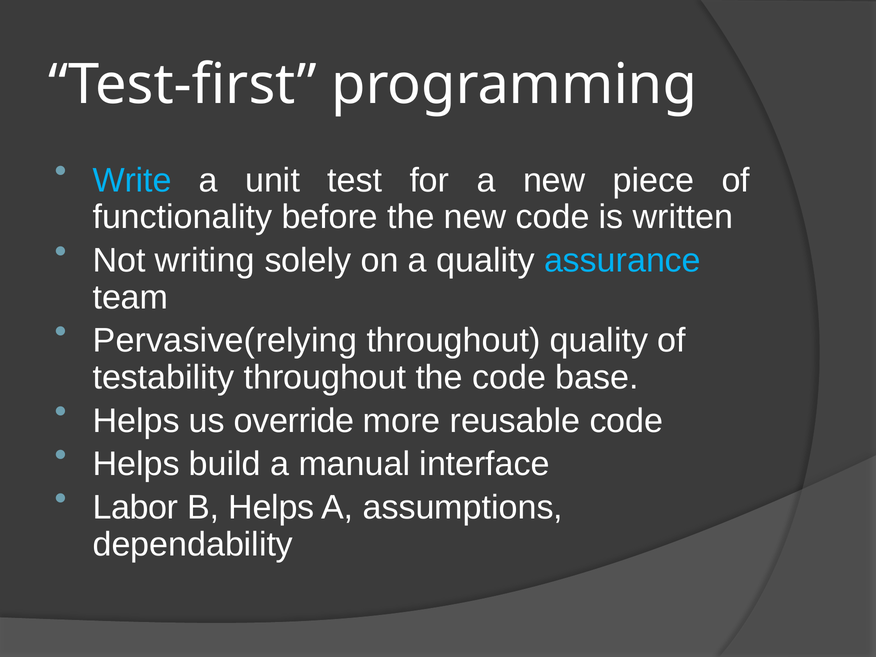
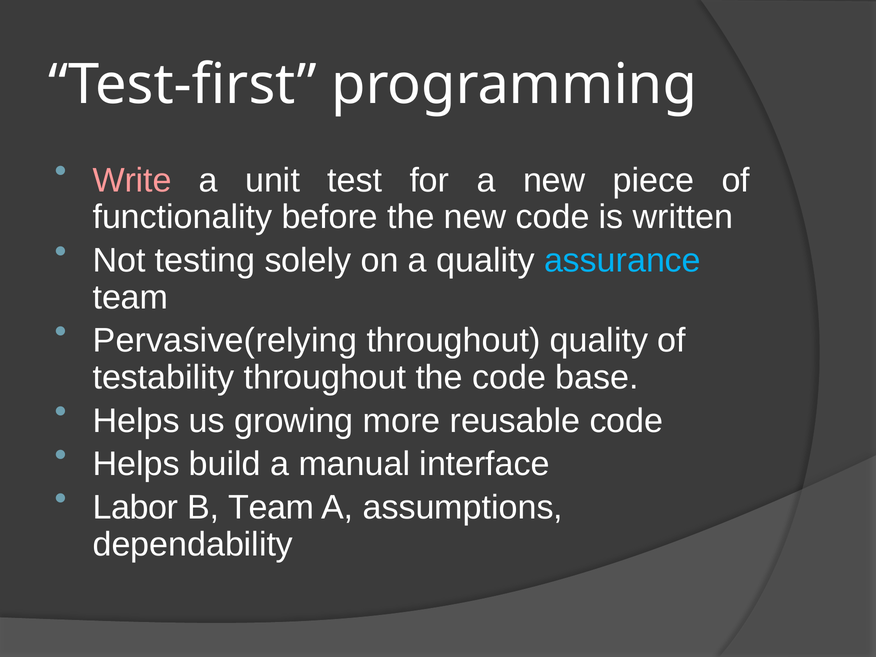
Write colour: light blue -> pink
writing: writing -> testing
override: override -> growing
B Helps: Helps -> Team
